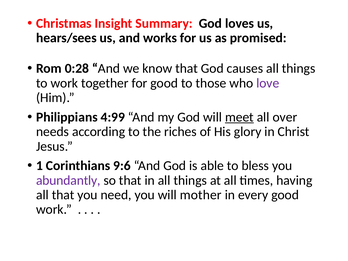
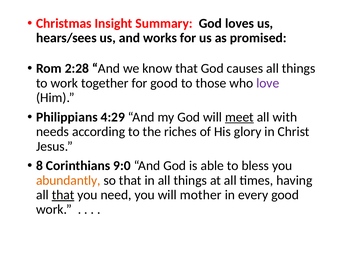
0:28: 0:28 -> 2:28
4:99: 4:99 -> 4:29
over: over -> with
1: 1 -> 8
9:6: 9:6 -> 9:0
abundantly colour: purple -> orange
that at (63, 195) underline: none -> present
